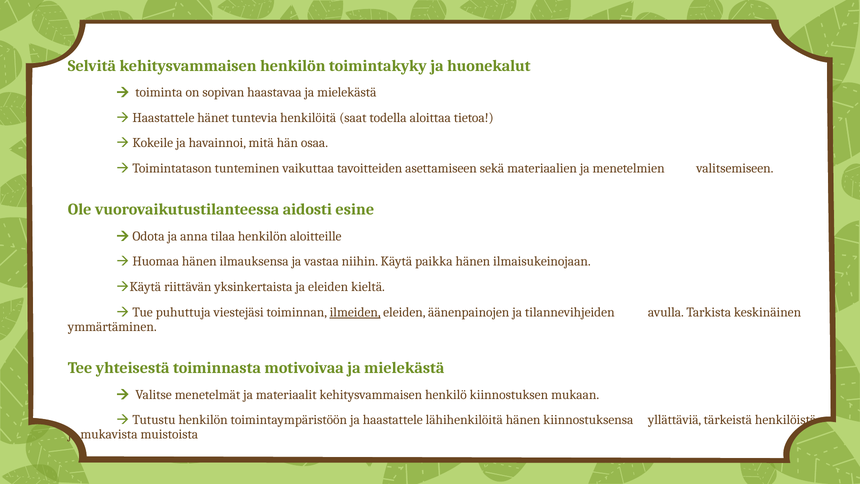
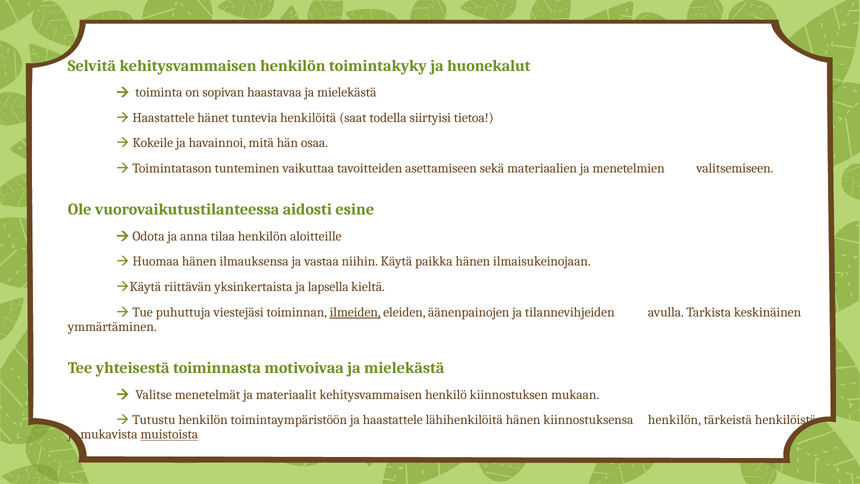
aloittaa: aloittaa -> siirtyisi
ja eleiden: eleiden -> lapsella
kiinnostuksensa yllättäviä: yllättäviä -> henkilön
muistoista underline: none -> present
